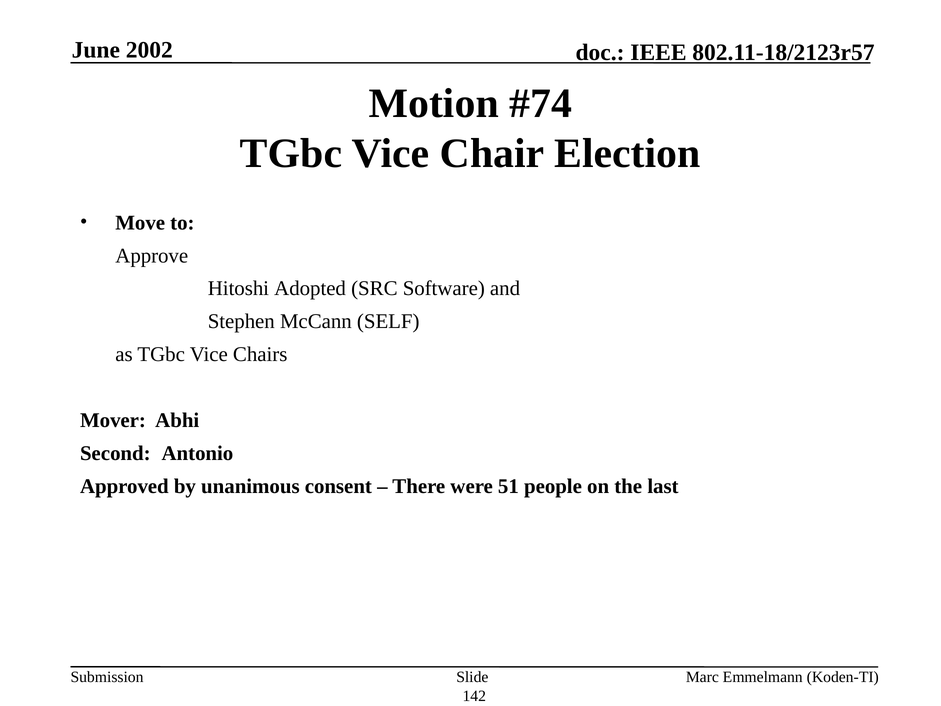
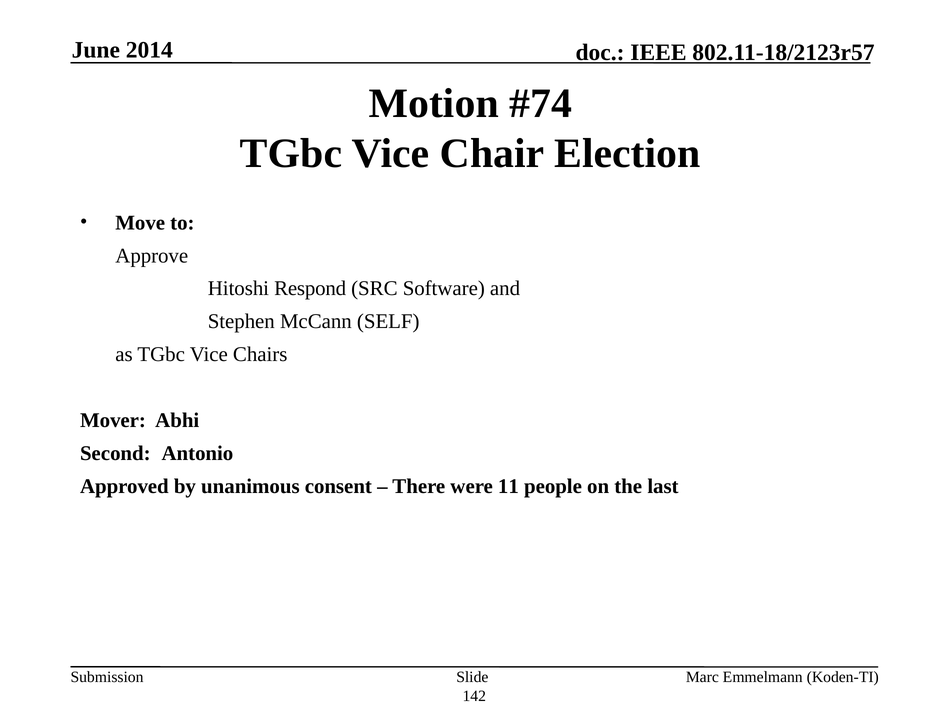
2002: 2002 -> 2014
Adopted: Adopted -> Respond
51: 51 -> 11
